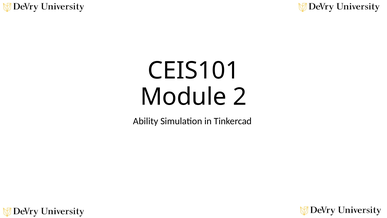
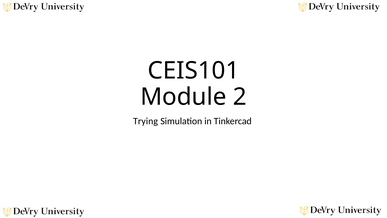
Ability: Ability -> Trying
